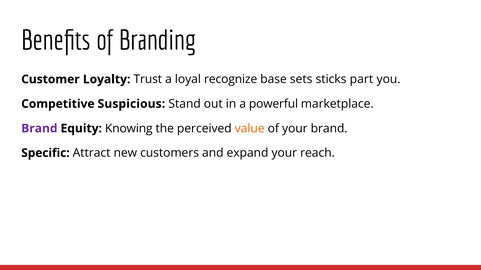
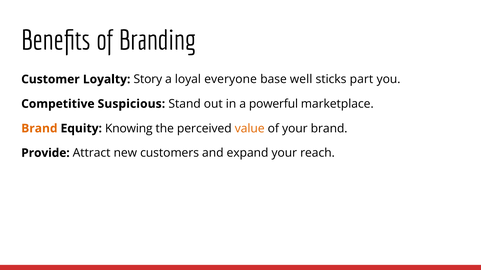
Trust: Trust -> Story
recognize: recognize -> everyone
sets: sets -> well
Brand at (39, 129) colour: purple -> orange
Specific: Specific -> Provide
